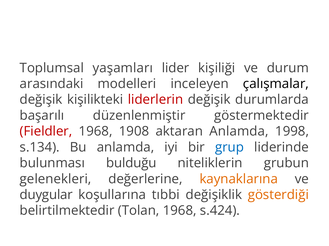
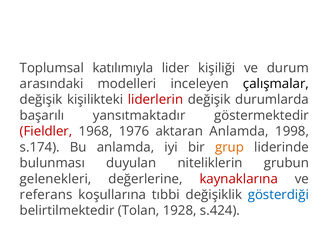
yaşamları: yaşamları -> katılımıyla
düzenlenmiştir: düzenlenmiştir -> yansıtmaktadır
1908: 1908 -> 1976
s.134: s.134 -> s.174
grup colour: blue -> orange
bulduğu: bulduğu -> duyulan
kaynaklarına colour: orange -> red
duygular: duygular -> referans
gösterdiği colour: orange -> blue
Tolan 1968: 1968 -> 1928
